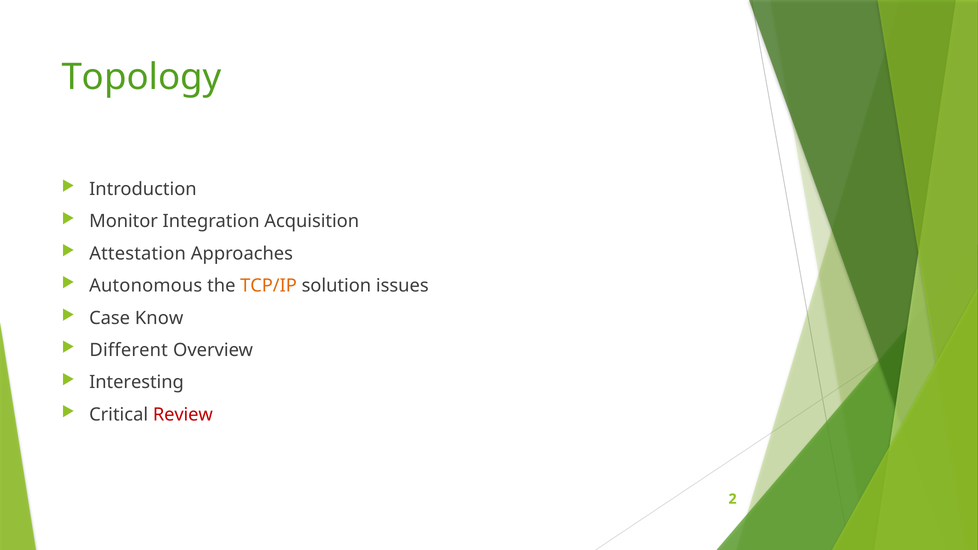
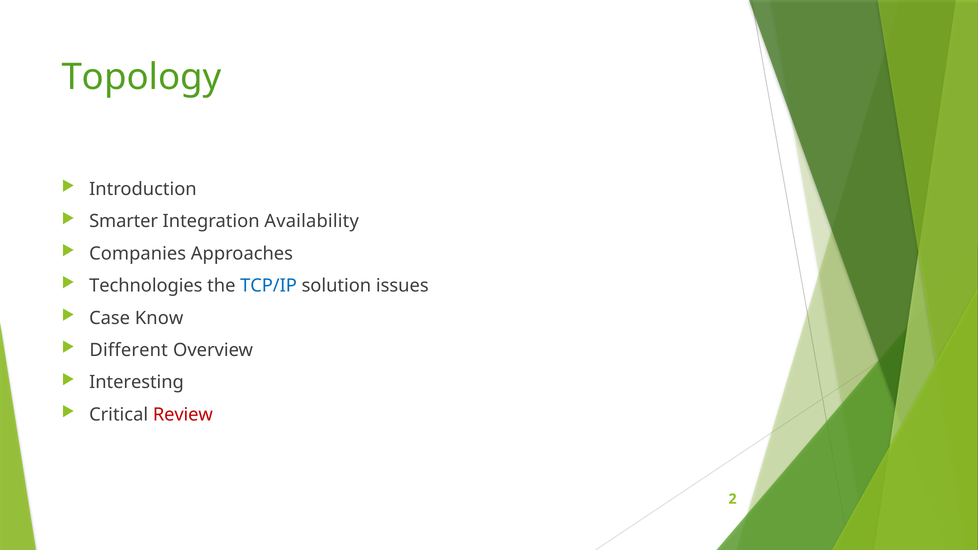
Monitor: Monitor -> Smarter
Acquisition: Acquisition -> Availability
Attestation: Attestation -> Companies
Autonomous: Autonomous -> Technologies
TCP/IP colour: orange -> blue
